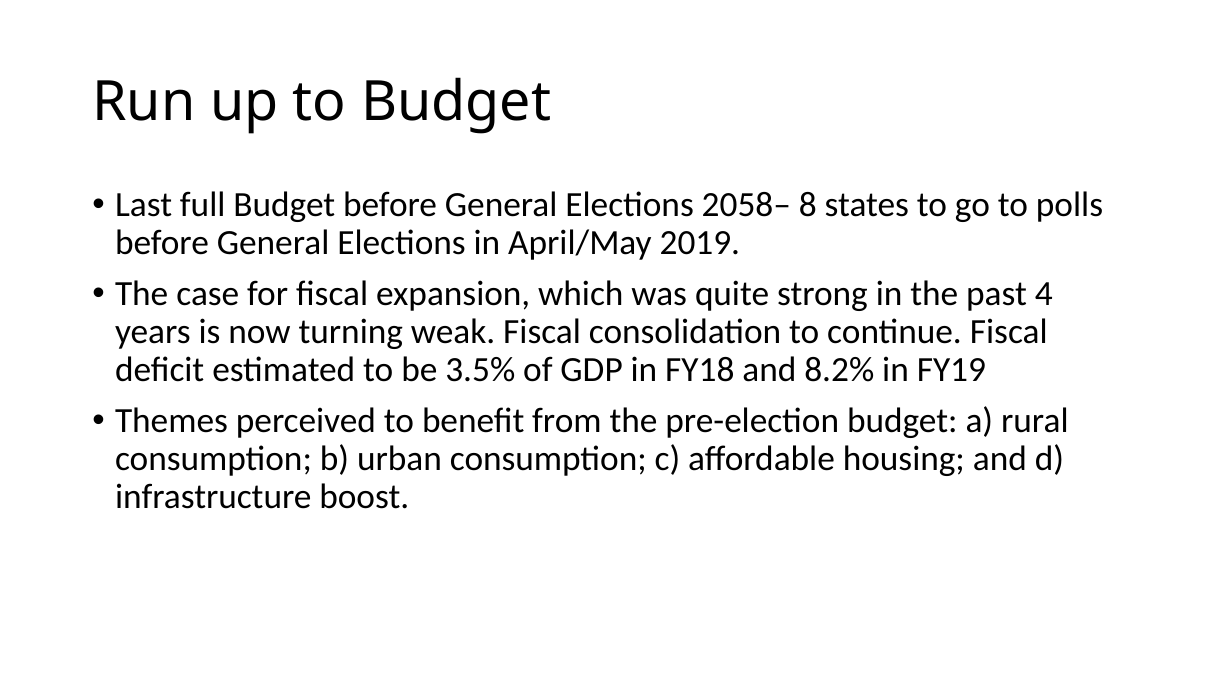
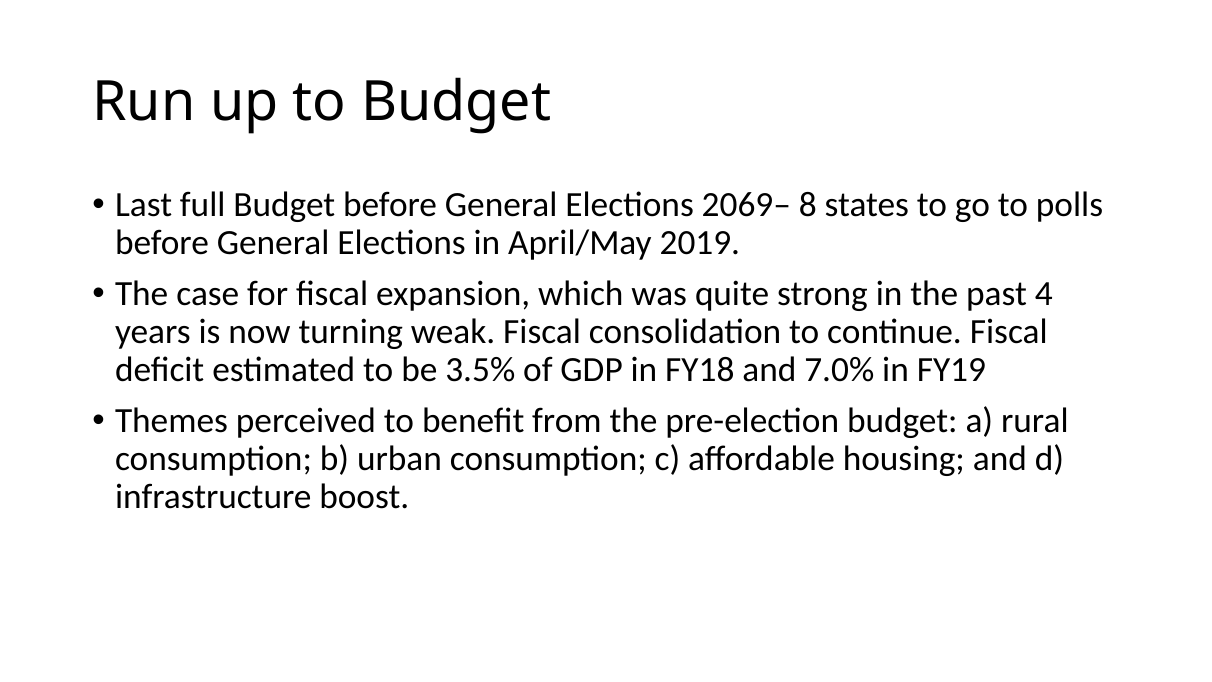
2058–: 2058– -> 2069–
8.2%: 8.2% -> 7.0%
